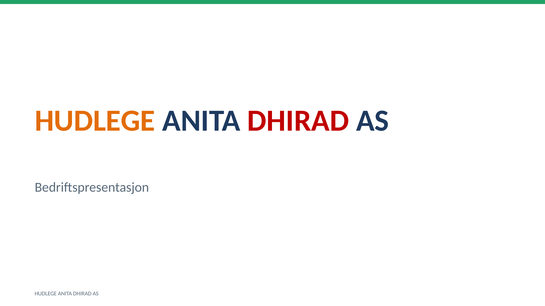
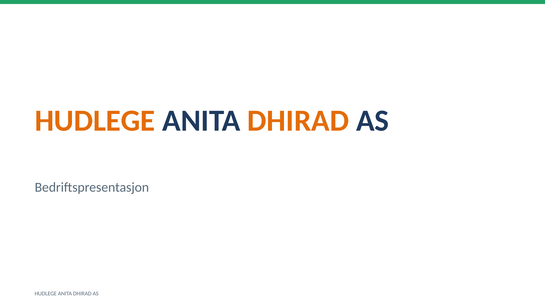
DHIRAD at (298, 121) colour: red -> orange
